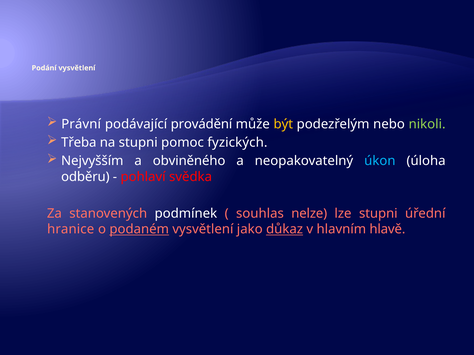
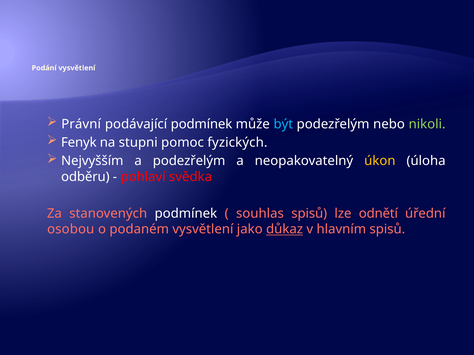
podávající provádění: provádění -> podmínek
být colour: yellow -> light blue
Třeba: Třeba -> Fenyk
a obviněného: obviněného -> podezřelým
úkon colour: light blue -> yellow
souhlas nelze: nelze -> spisů
lze stupni: stupni -> odnětí
hranice: hranice -> osobou
podaném underline: present -> none
hlavním hlavě: hlavě -> spisů
